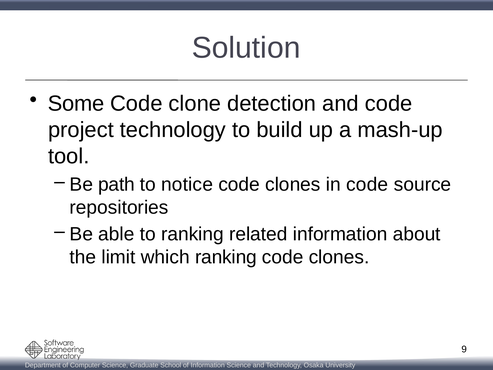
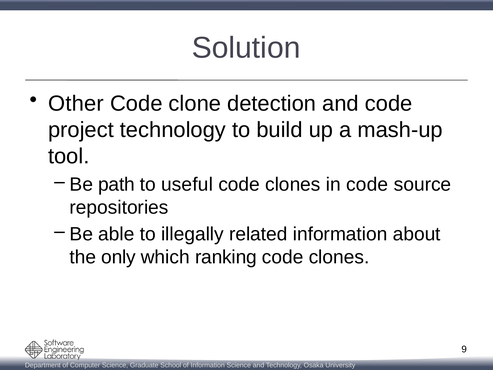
Some: Some -> Other
notice: notice -> useful
to ranking: ranking -> illegally
limit: limit -> only
